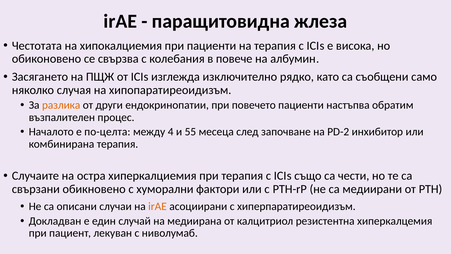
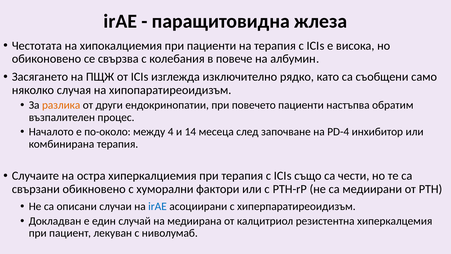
по-целта: по-целта -> по-около
55: 55 -> 14
PD-2: PD-2 -> PD-4
irAE at (157, 206) colour: orange -> blue
